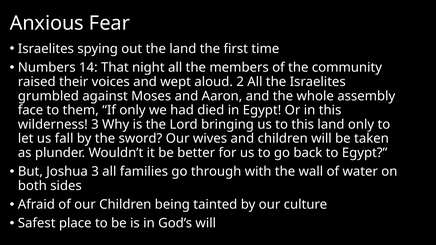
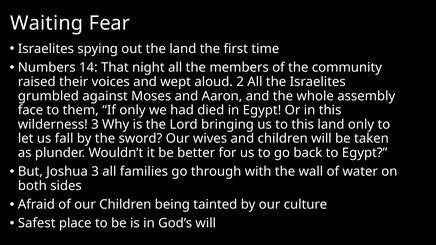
Anxious: Anxious -> Waiting
